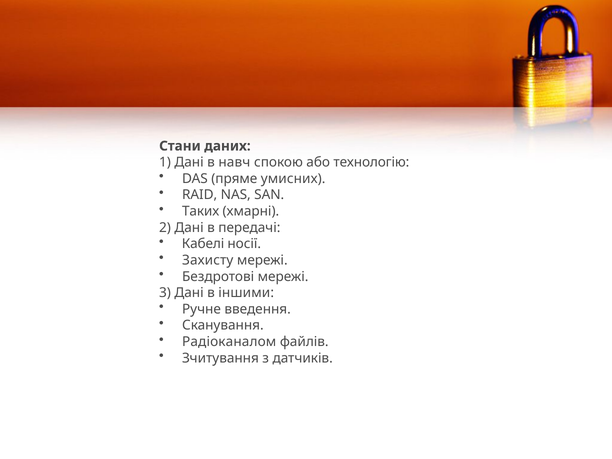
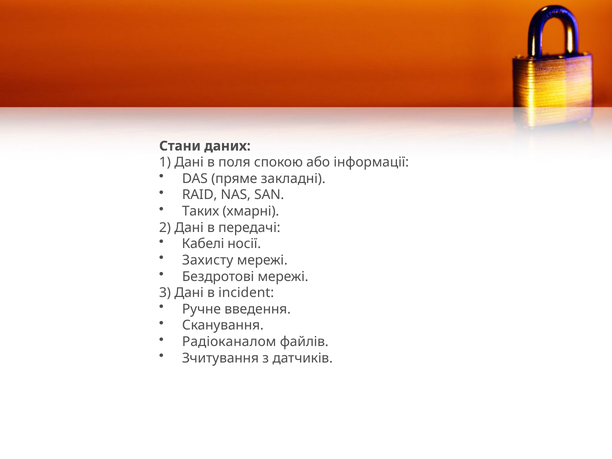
навч: навч -> поля
технологію: технологію -> інформації
умисних: умисних -> закладні
іншими: іншими -> incident
